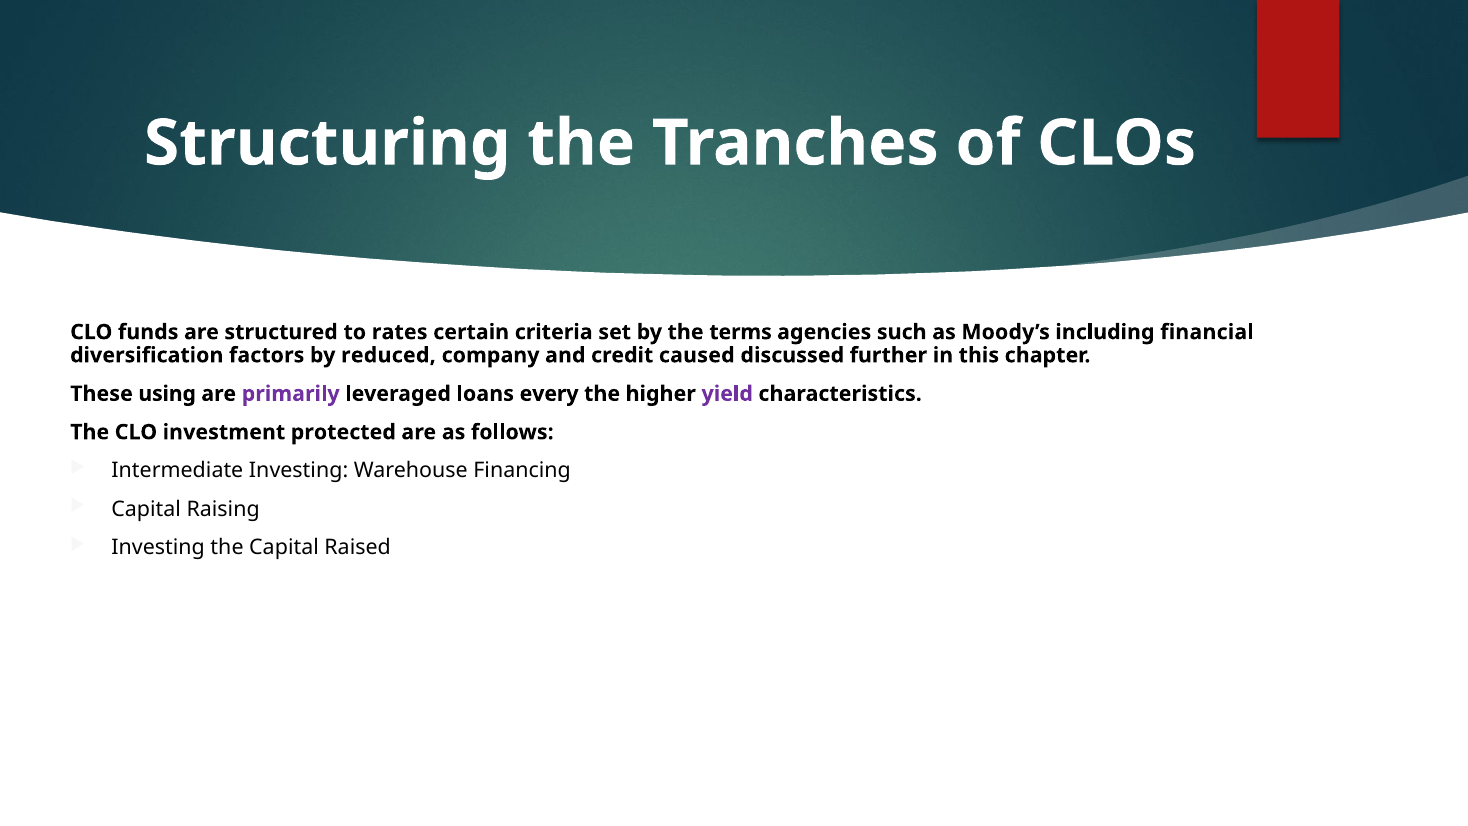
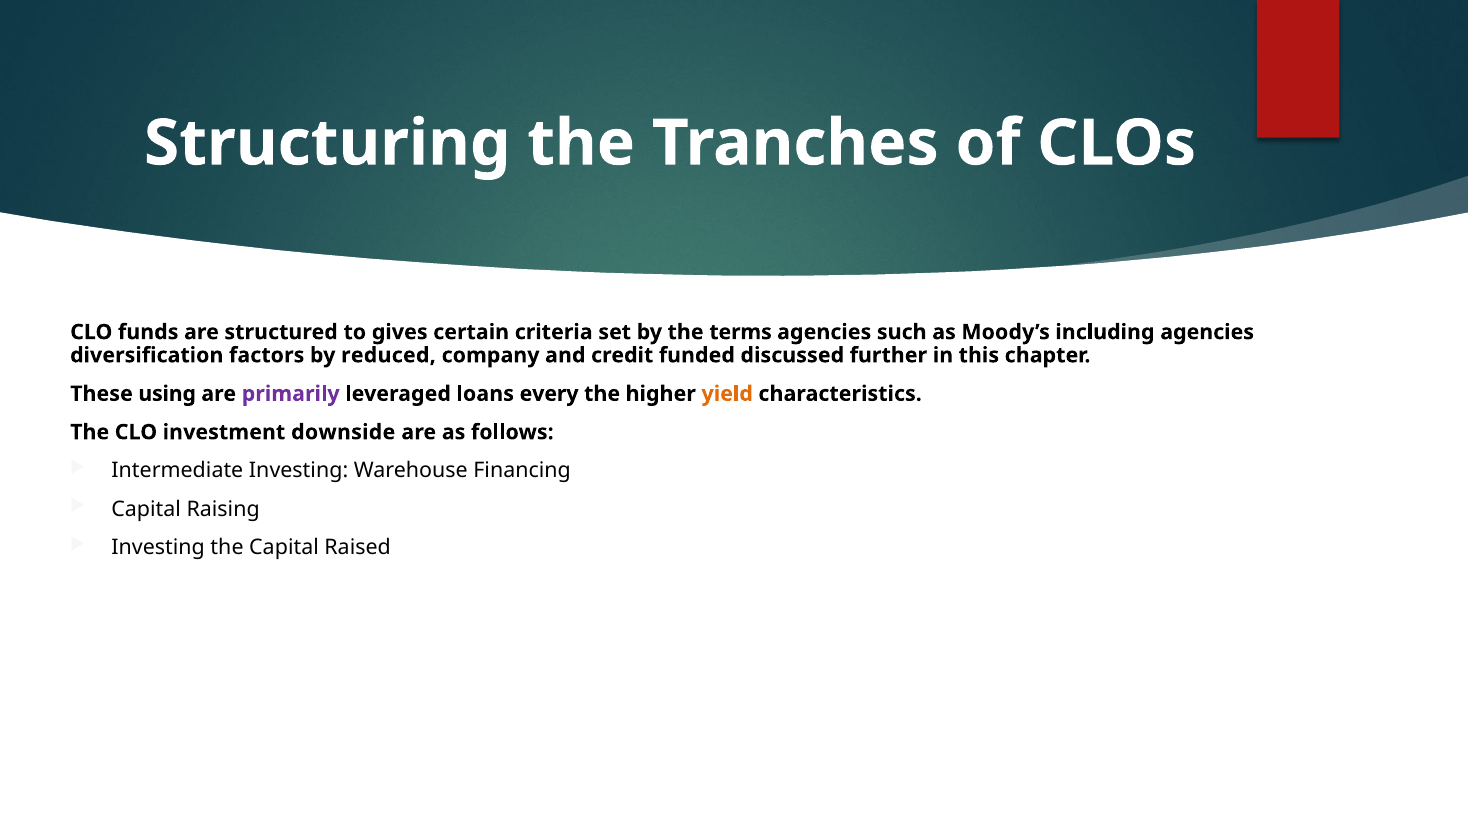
rates: rates -> gives
including financial: financial -> agencies
caused: caused -> funded
yield colour: purple -> orange
protected: protected -> downside
